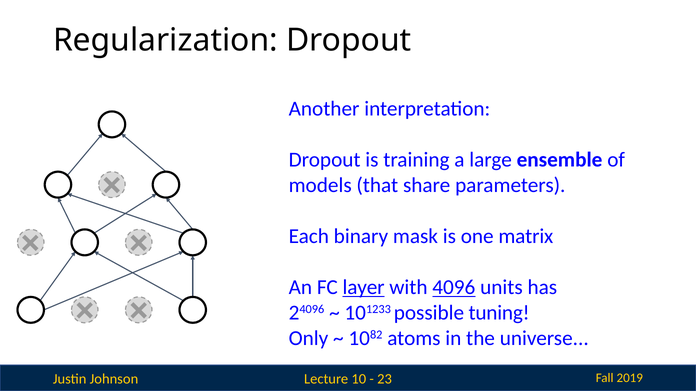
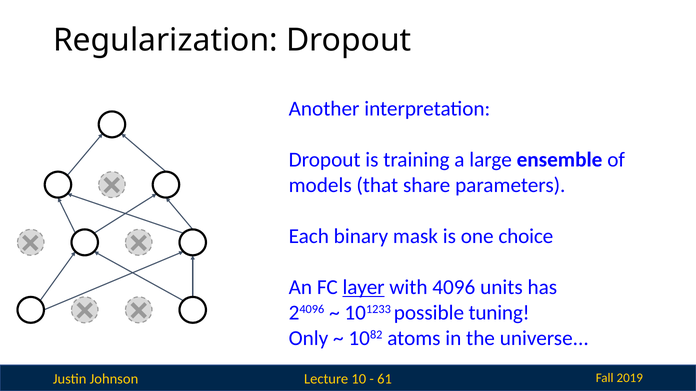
matrix: matrix -> choice
4096 underline: present -> none
23: 23 -> 61
